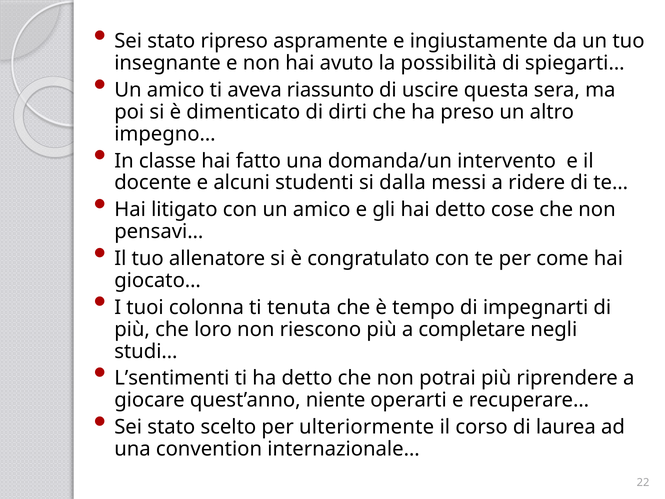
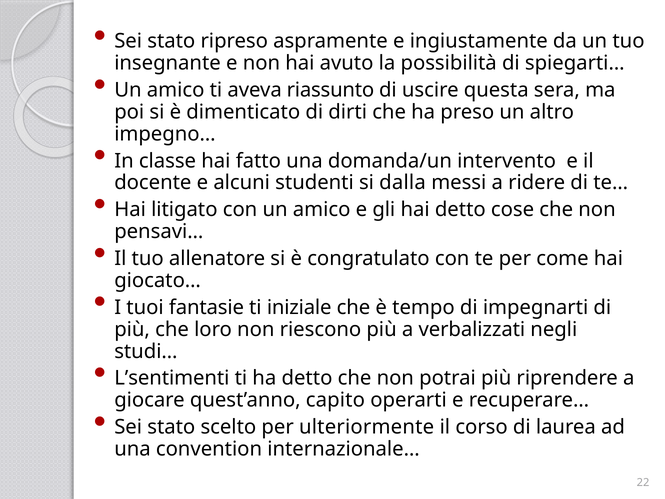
colonna: colonna -> fantasie
tenuta: tenuta -> iniziale
completare: completare -> verbalizzati
niente: niente -> capito
